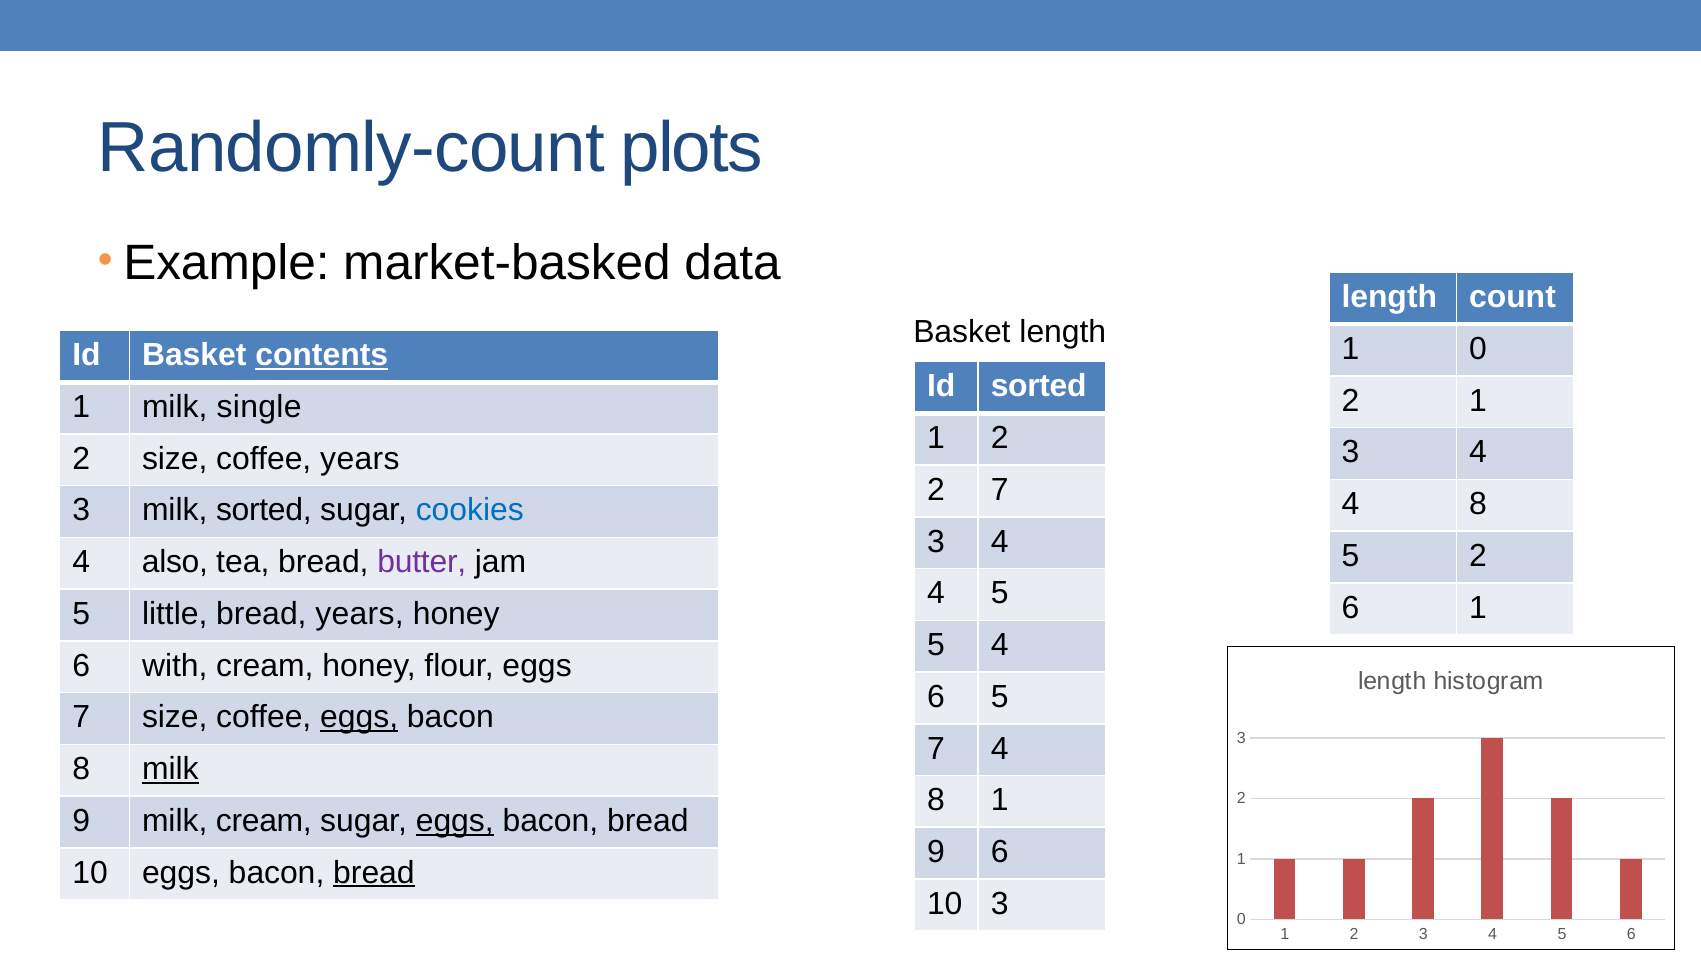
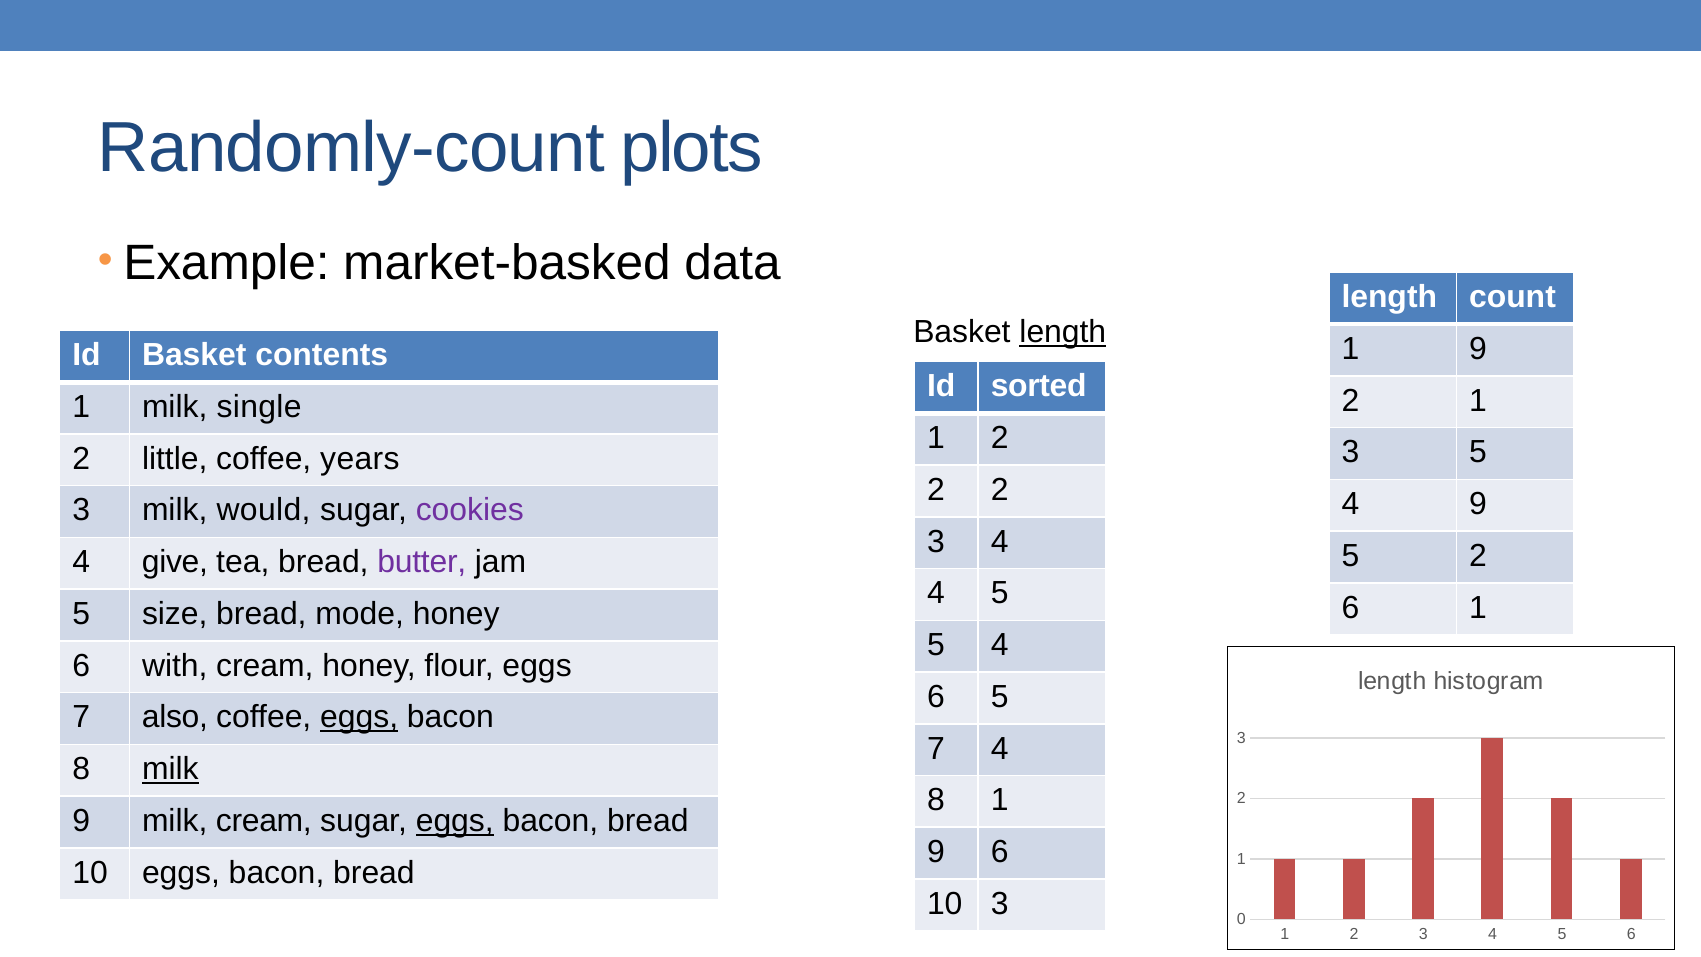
length at (1063, 332) underline: none -> present
0 at (1478, 349): 0 -> 9
contents underline: present -> none
4 at (1478, 452): 4 -> 5
2 size: size -> little
7 at (1000, 490): 7 -> 2
8 at (1478, 504): 8 -> 9
milk sorted: sorted -> would
cookies colour: blue -> purple
also: also -> give
little: little -> size
bread years: years -> mode
7 size: size -> also
bread at (374, 872) underline: present -> none
